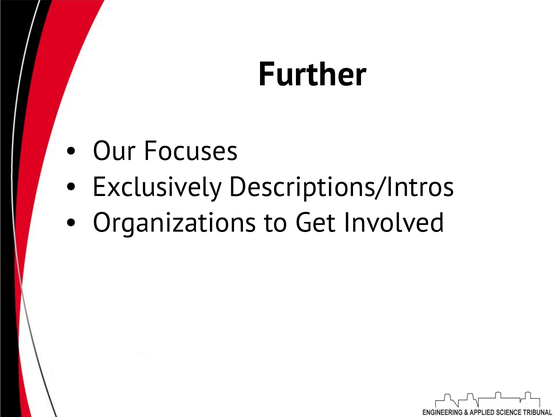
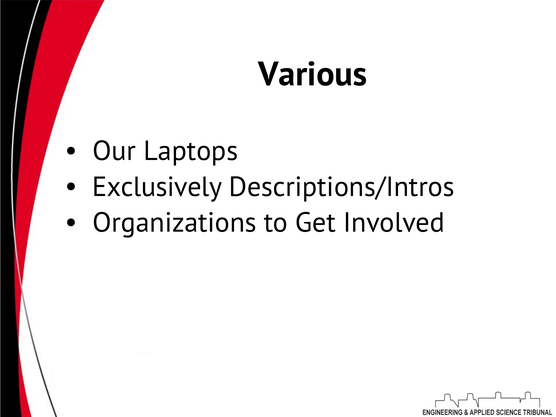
Further: Further -> Various
Focuses: Focuses -> Laptops
